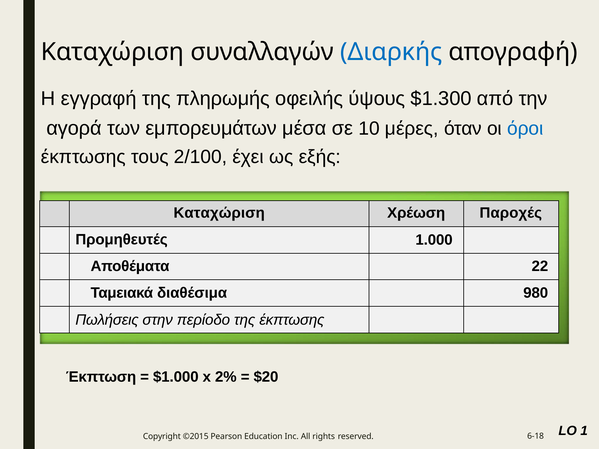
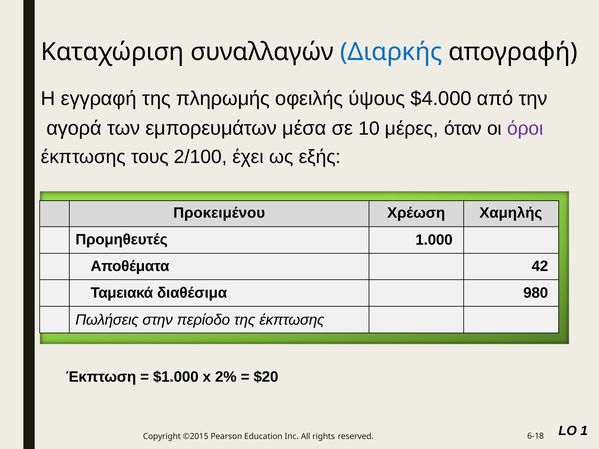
$1.300: $1.300 -> $4.000
όροι colour: blue -> purple
Καταχώριση at (219, 213): Καταχώριση -> Προκειμένου
Παροχές: Παροχές -> Χαμηλής
22: 22 -> 42
